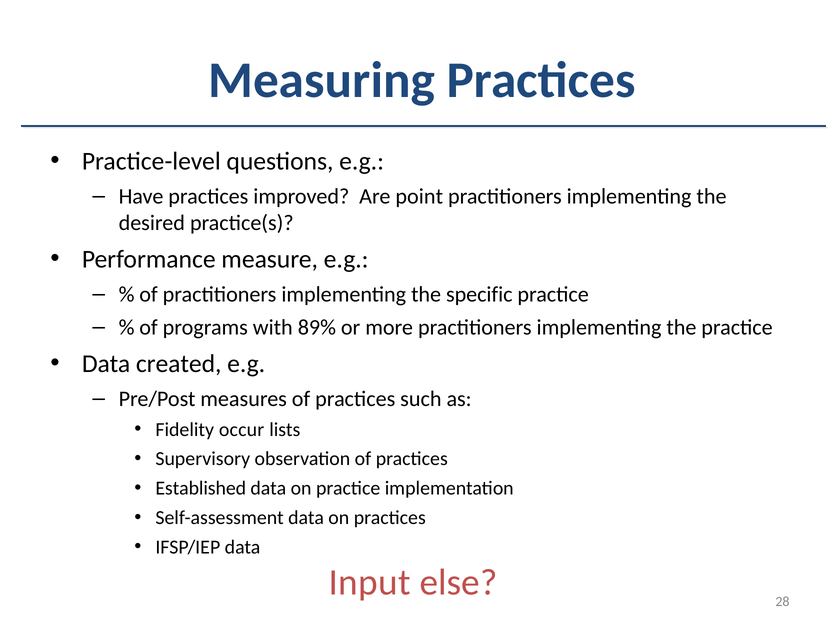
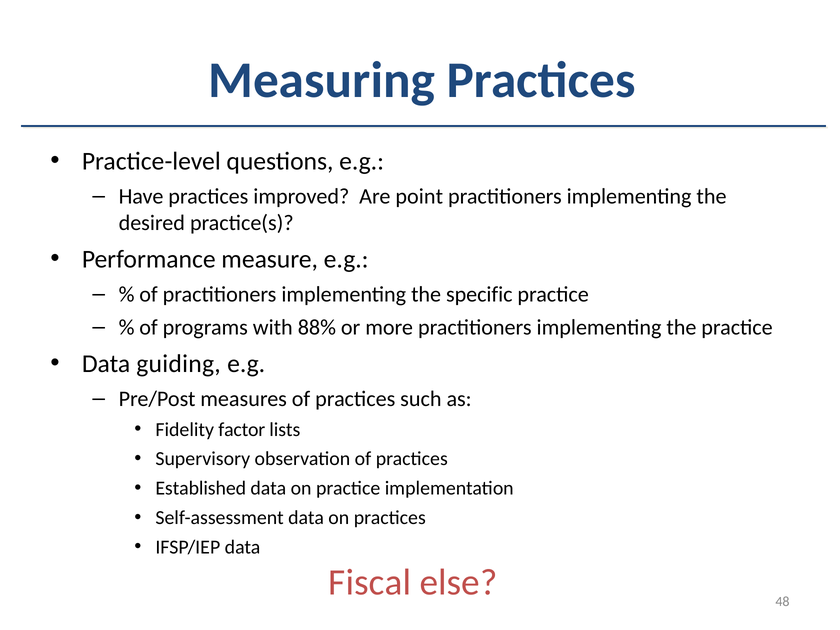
89%: 89% -> 88%
created: created -> guiding
occur: occur -> factor
Input: Input -> Fiscal
28: 28 -> 48
